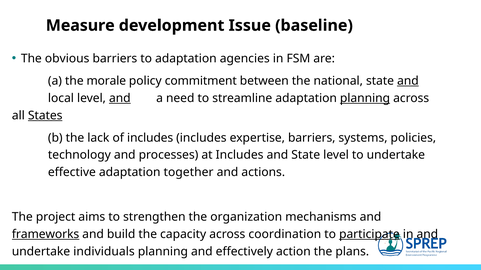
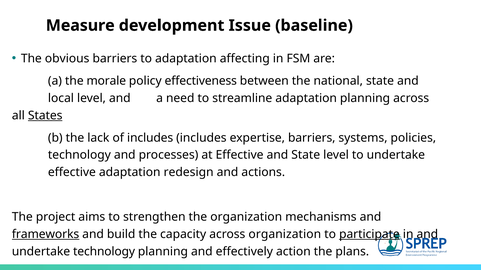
agencies: agencies -> affecting
commitment: commitment -> effectiveness
and at (408, 81) underline: present -> none
and at (120, 98) underline: present -> none
planning at (365, 98) underline: present -> none
at Includes: Includes -> Effective
together: together -> redesign
across coordination: coordination -> organization
undertake individuals: individuals -> technology
